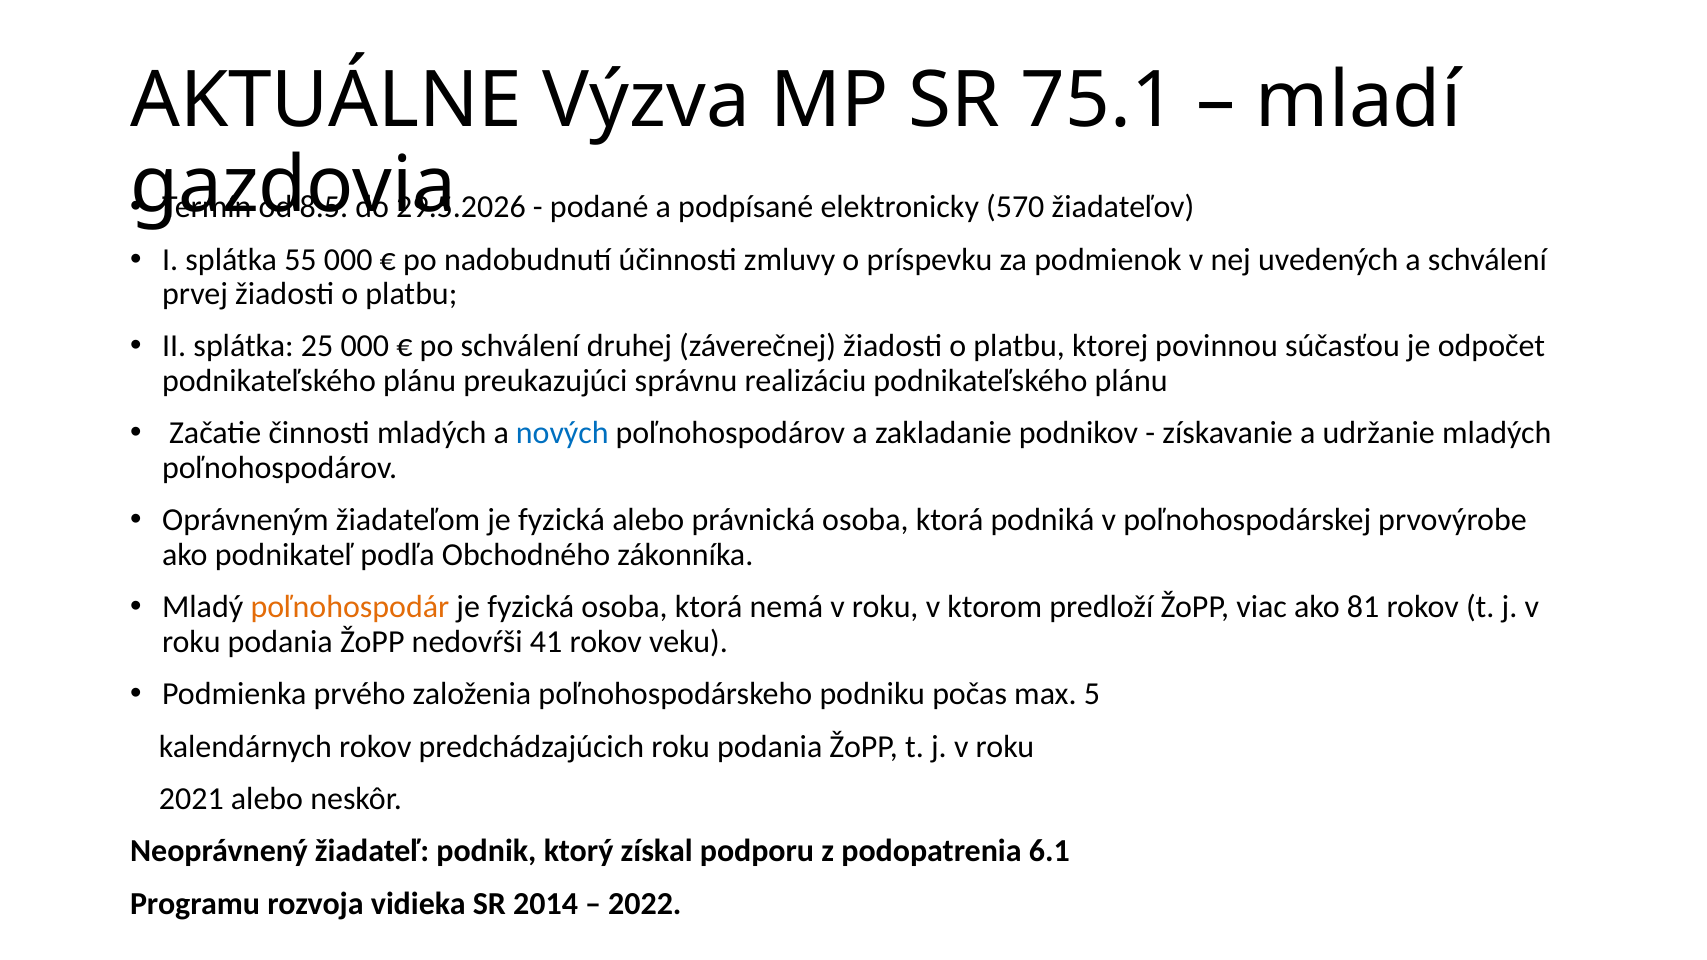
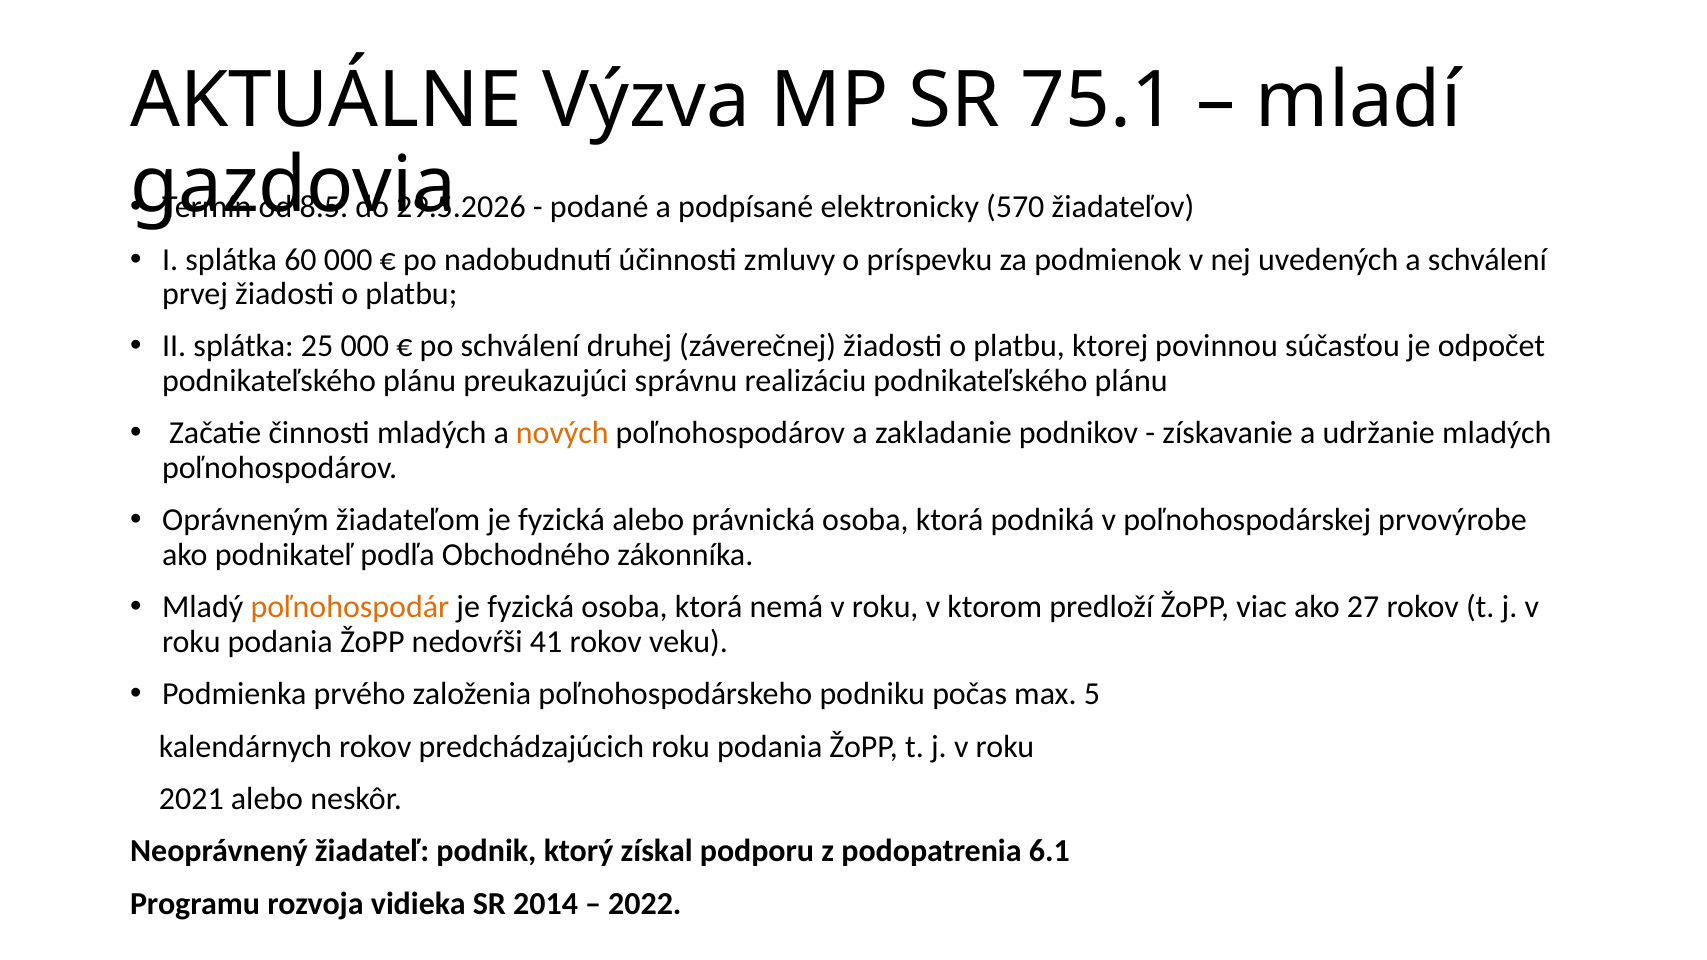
55: 55 -> 60
nových colour: blue -> orange
81: 81 -> 27
